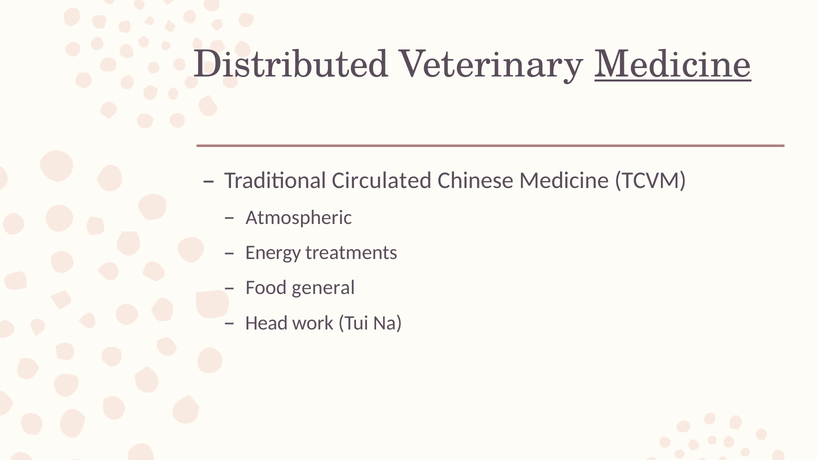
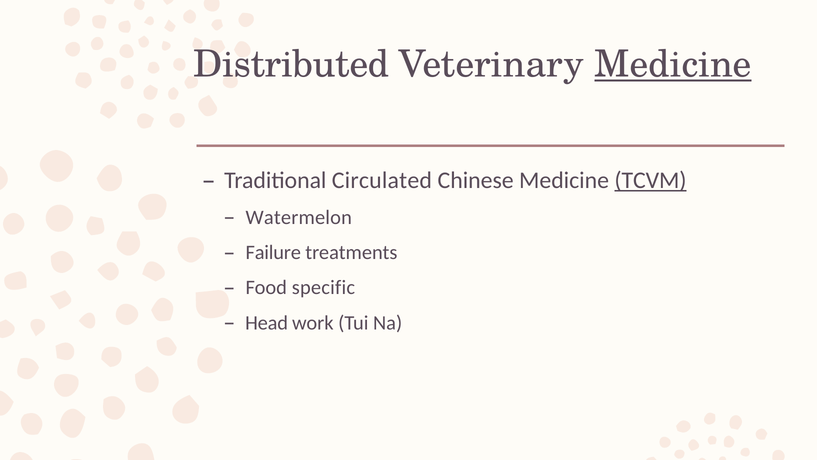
TCVM underline: none -> present
Atmospheric: Atmospheric -> Watermelon
Energy: Energy -> Failure
general: general -> specific
